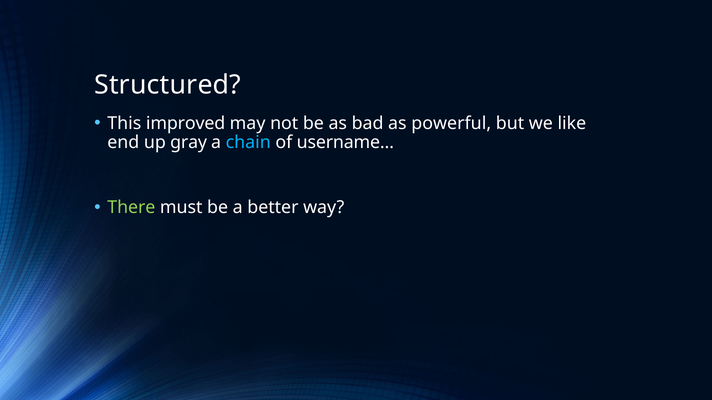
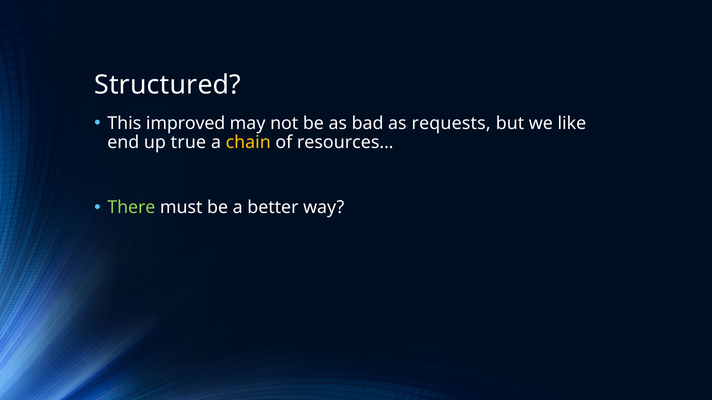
powerful: powerful -> requests
gray: gray -> true
chain colour: light blue -> yellow
username…: username… -> resources…
